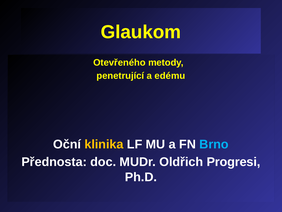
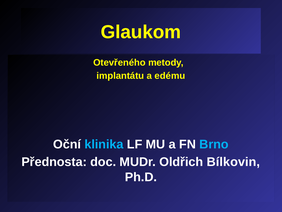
penetrující: penetrující -> implantátu
klinika colour: yellow -> light blue
Progresi: Progresi -> Bílkovin
